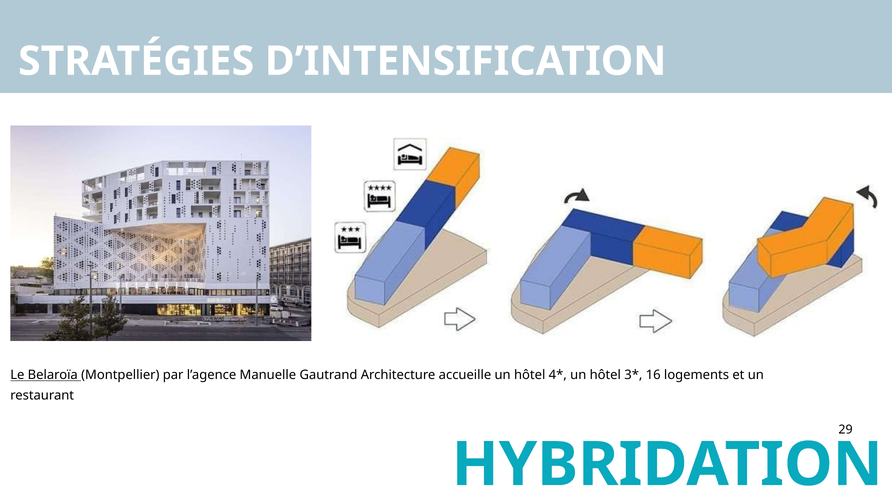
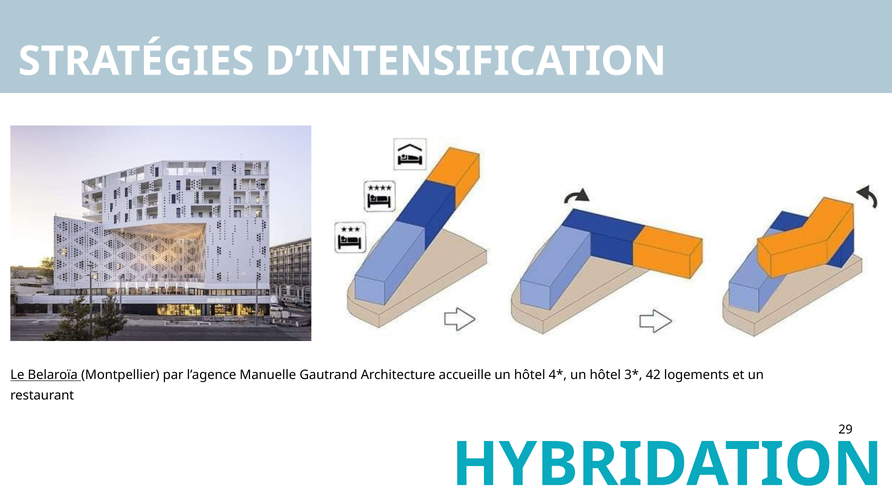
16: 16 -> 42
